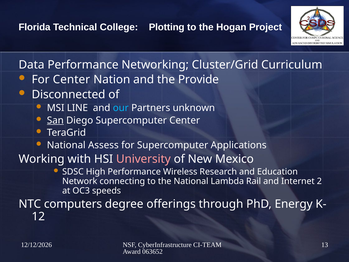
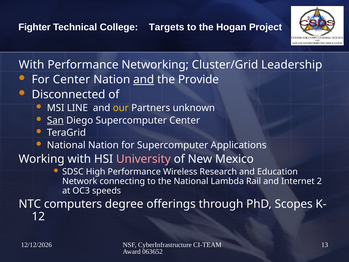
Florida: Florida -> Fighter
Plotting: Plotting -> Targets
Data at (32, 65): Data -> With
Curriculum: Curriculum -> Leadership
and at (144, 79) underline: none -> present
our colour: light blue -> yellow
National Assess: Assess -> Nation
Energy: Energy -> Scopes
